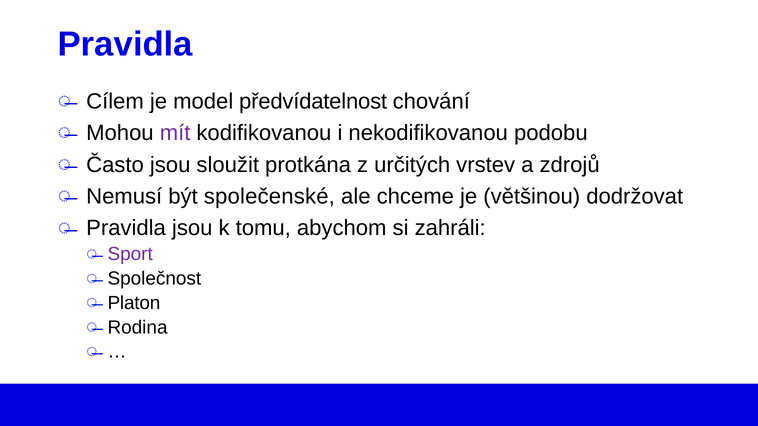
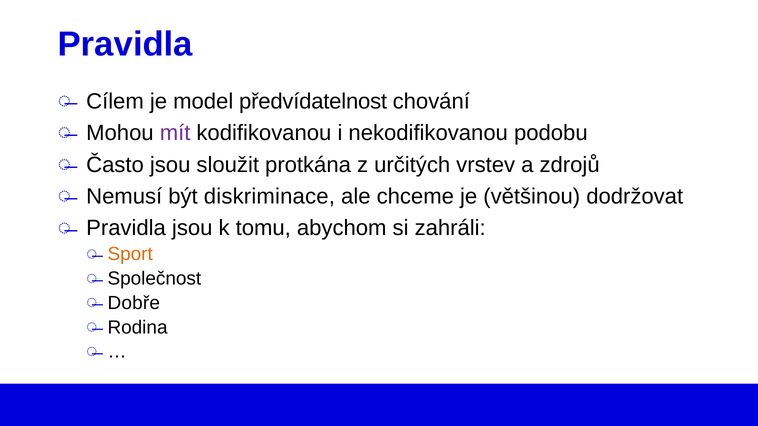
společenské: společenské -> diskriminace
Sport colour: purple -> orange
Platon: Platon -> Dobře
